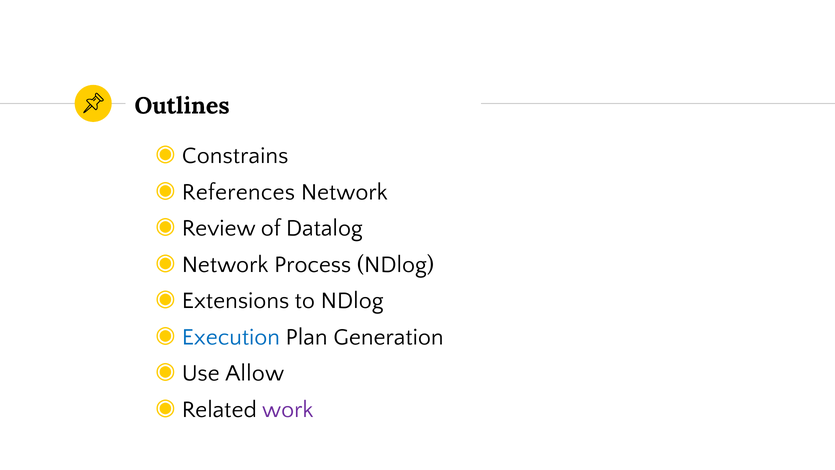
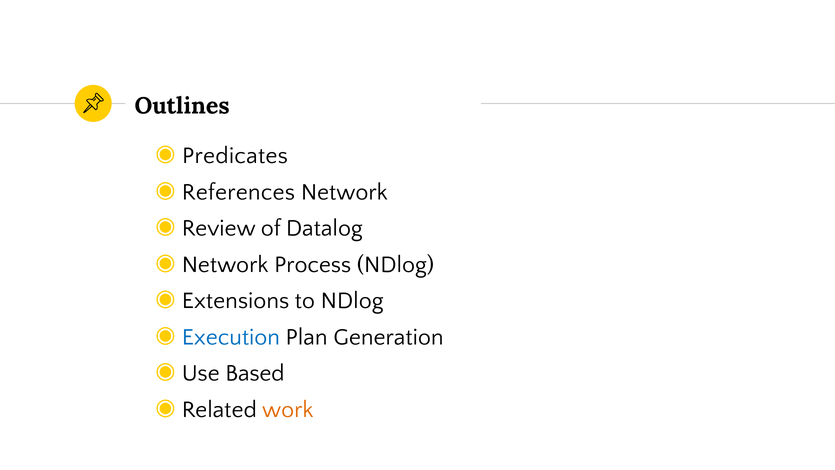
Constrains: Constrains -> Predicates
Allow: Allow -> Based
work colour: purple -> orange
